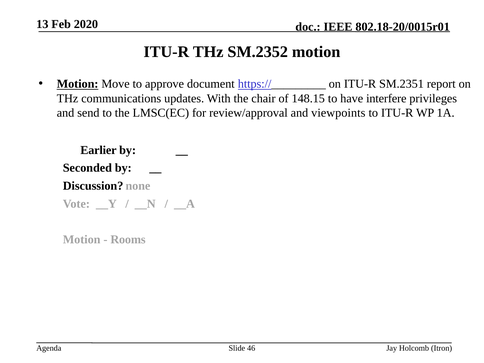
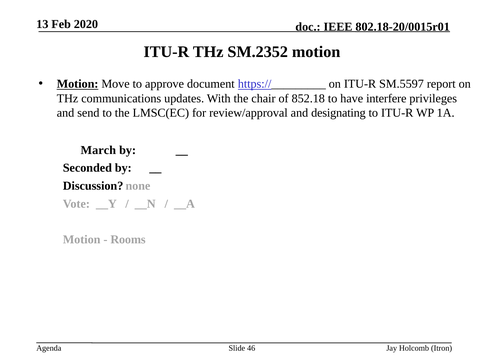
SM.2351: SM.2351 -> SM.5597
148.15: 148.15 -> 852.18
viewpoints: viewpoints -> designating
Earlier: Earlier -> March
